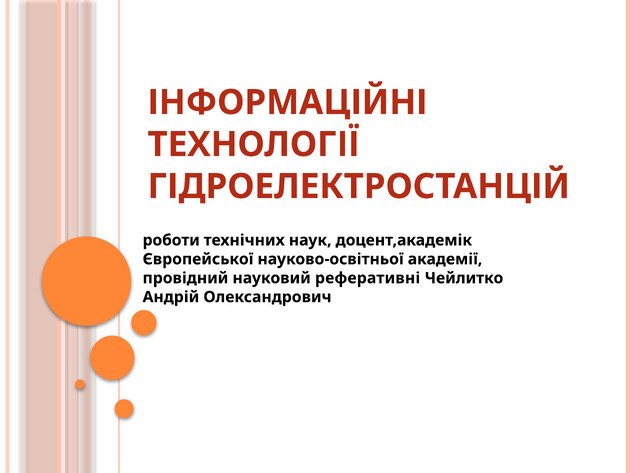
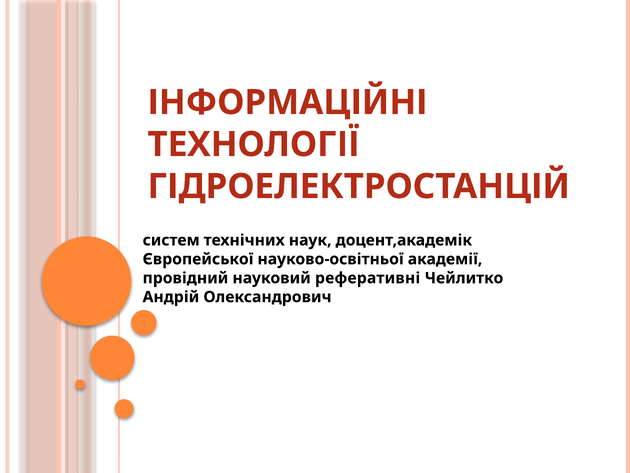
роботи: роботи -> систем
